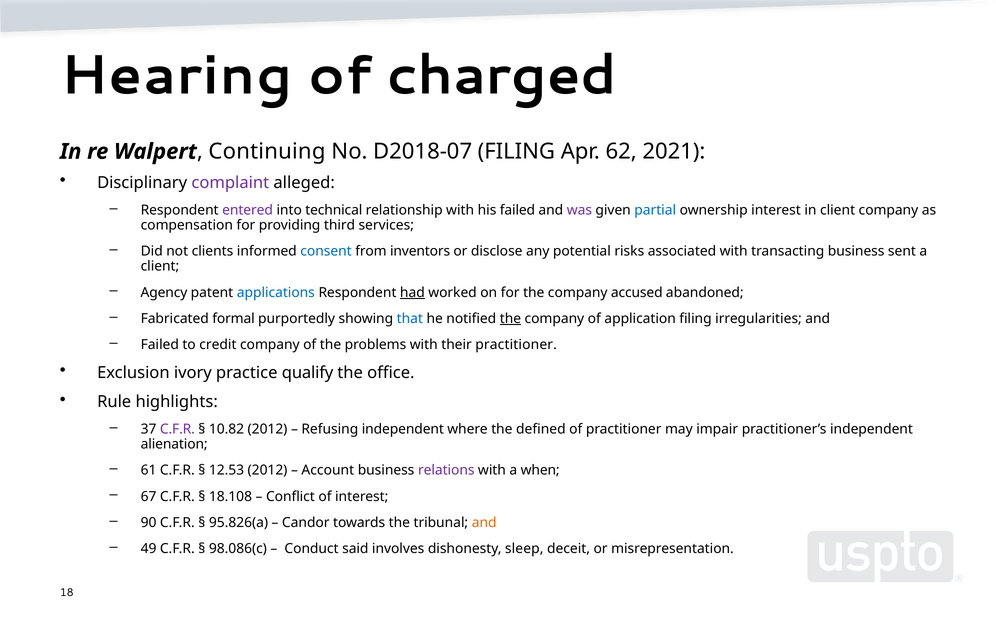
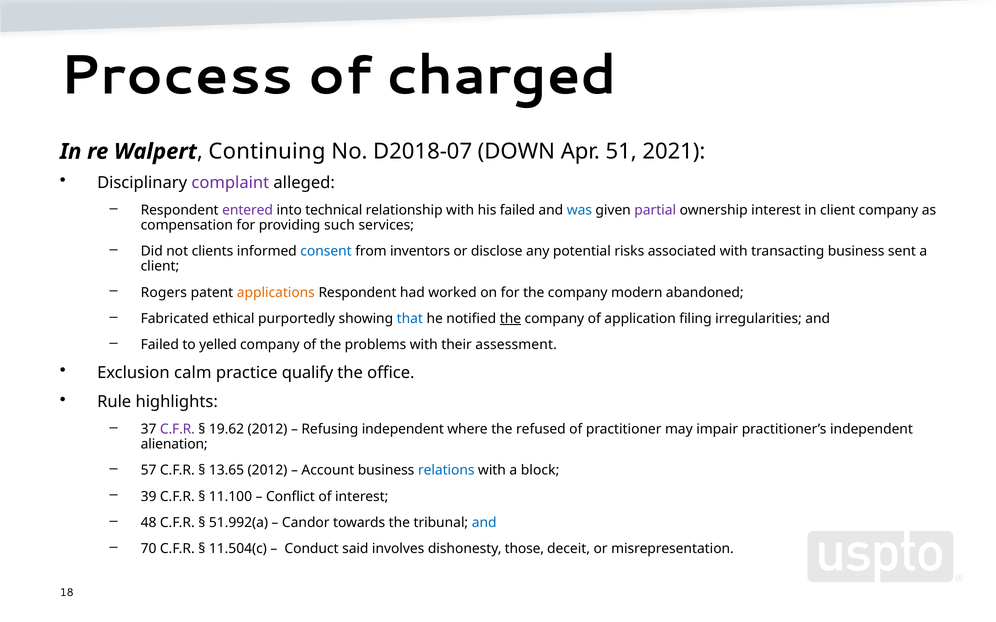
Hearing: Hearing -> Process
D2018-07 FILING: FILING -> DOWN
62: 62 -> 51
was colour: purple -> blue
partial colour: blue -> purple
third: third -> such
Agency: Agency -> Rogers
applications colour: blue -> orange
had underline: present -> none
accused: accused -> modern
formal: formal -> ethical
credit: credit -> yelled
their practitioner: practitioner -> assessment
ivory: ivory -> calm
10.82: 10.82 -> 19.62
defined: defined -> refused
61: 61 -> 57
12.53: 12.53 -> 13.65
relations colour: purple -> blue
when: when -> block
67: 67 -> 39
18.108: 18.108 -> 11.100
90: 90 -> 48
95.826(a: 95.826(a -> 51.992(a
and at (484, 523) colour: orange -> blue
49: 49 -> 70
98.086(c: 98.086(c -> 11.504(c
sleep: sleep -> those
